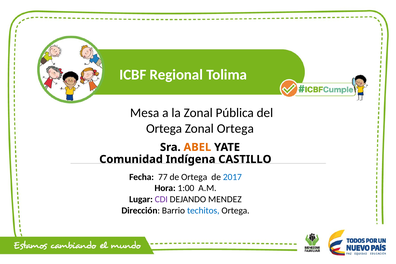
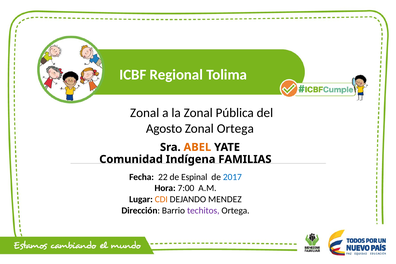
Mesa at (145, 113): Mesa -> Zonal
Ortega at (164, 128): Ortega -> Agosto
CASTILLO: CASTILLO -> FAMILIAS
77: 77 -> 22
de Ortega: Ortega -> Espinal
1:00: 1:00 -> 7:00
CDI colour: purple -> orange
techitos colour: blue -> purple
